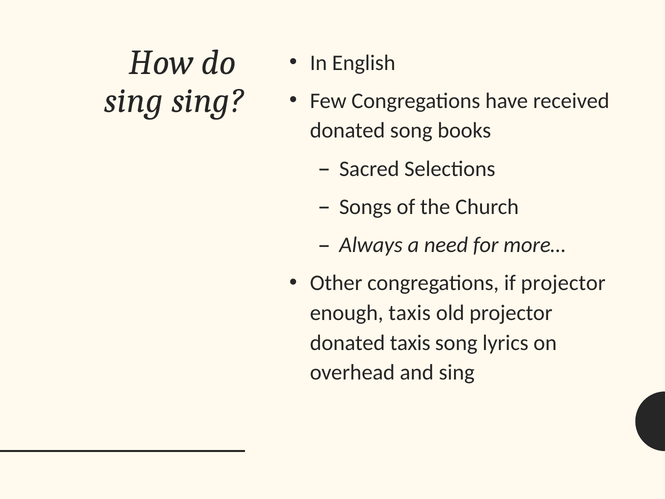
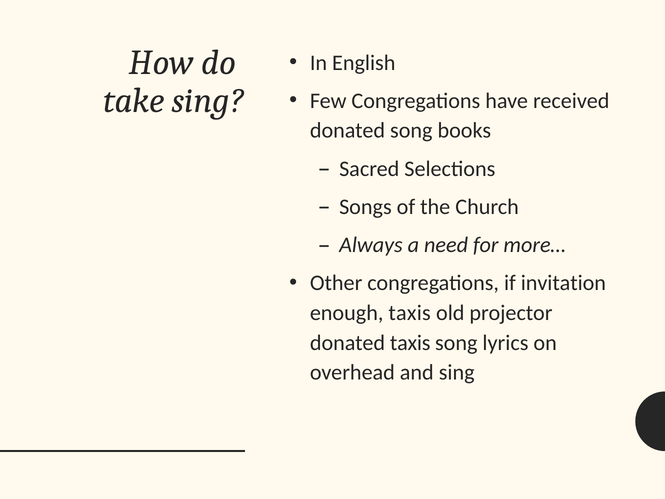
sing at (134, 101): sing -> take
if projector: projector -> invitation
